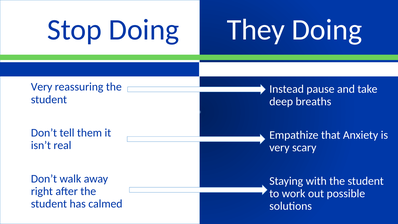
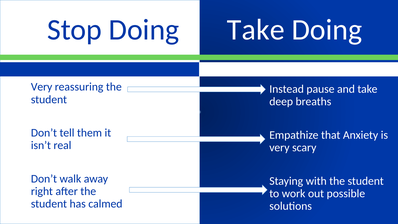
They at (256, 30): They -> Take
